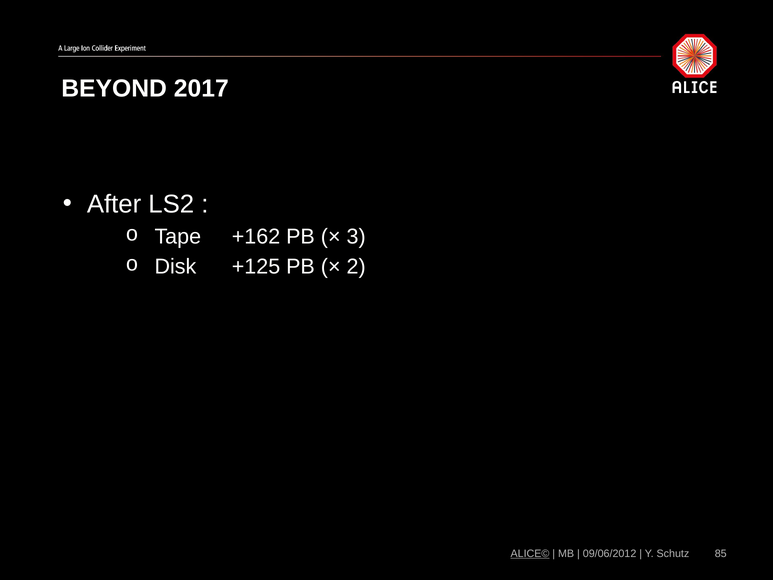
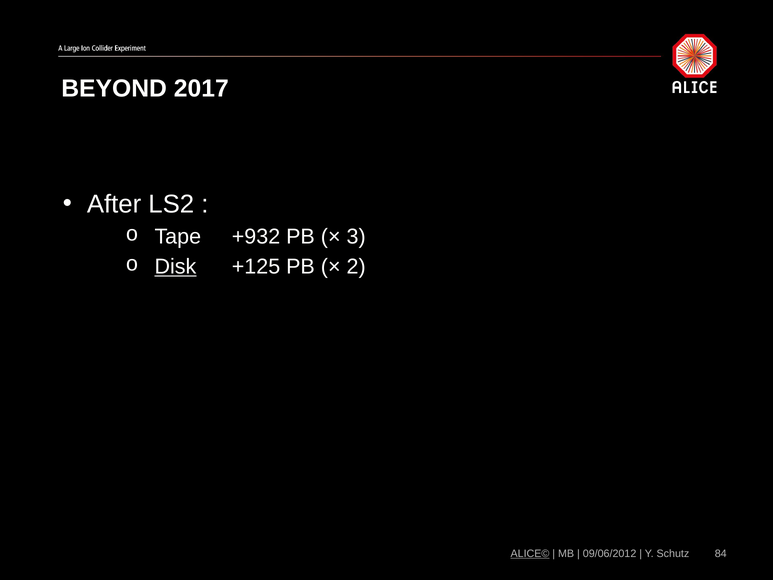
+162: +162 -> +932
Disk underline: none -> present
85: 85 -> 84
